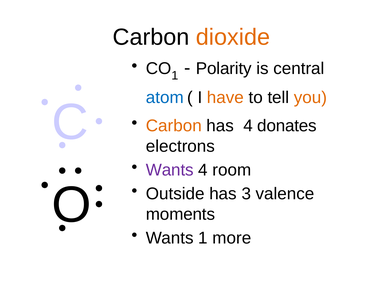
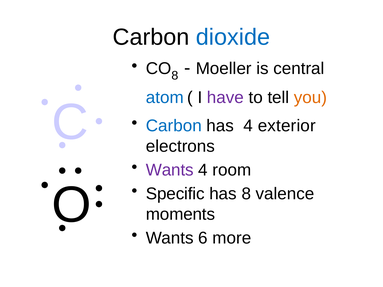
dioxide colour: orange -> blue
1 at (175, 76): 1 -> 8
Polarity: Polarity -> Moeller
have colour: orange -> purple
Carbon at (174, 126) colour: orange -> blue
donates: donates -> exterior
Outside: Outside -> Specific
has 3: 3 -> 8
Wants 1: 1 -> 6
